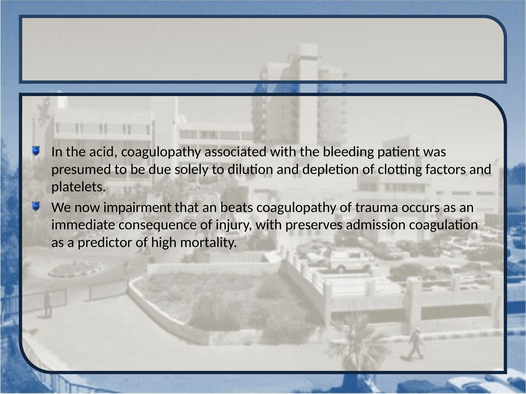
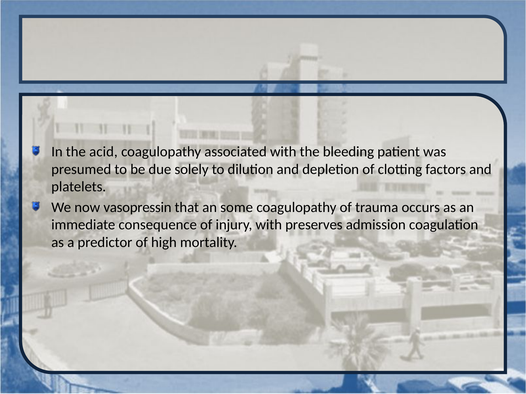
impairment: impairment -> vasopressin
beats: beats -> some
